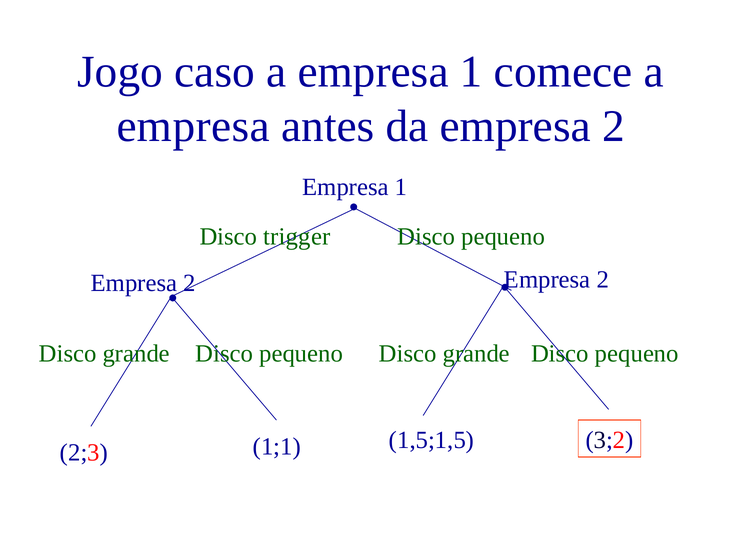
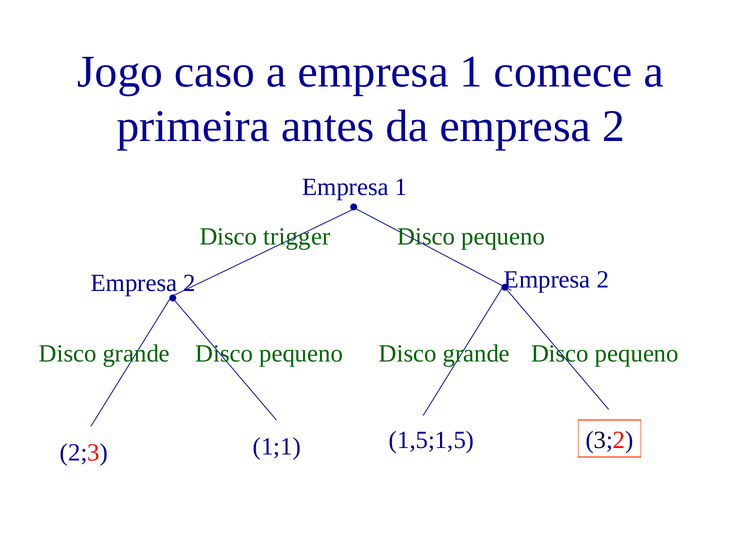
empresa at (193, 126): empresa -> primeira
